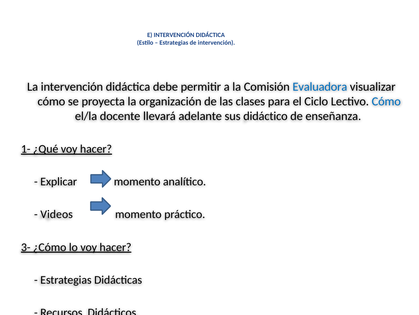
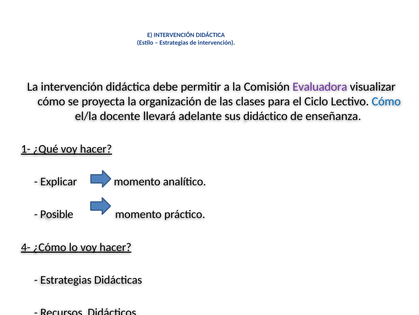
Evaluadora colour: blue -> purple
Videos: Videos -> Posible
3-: 3- -> 4-
